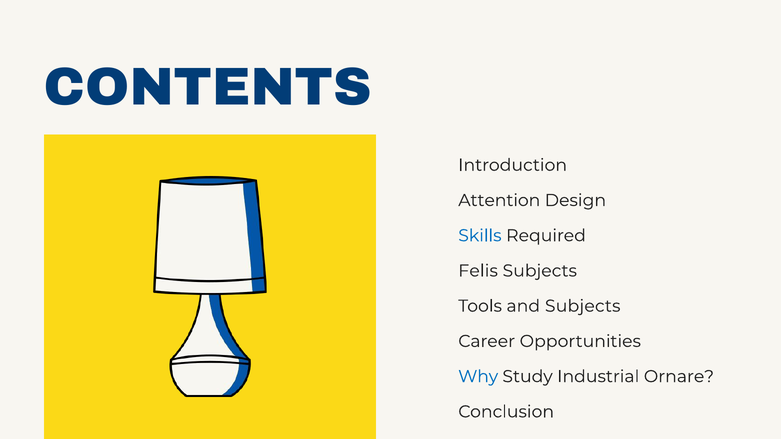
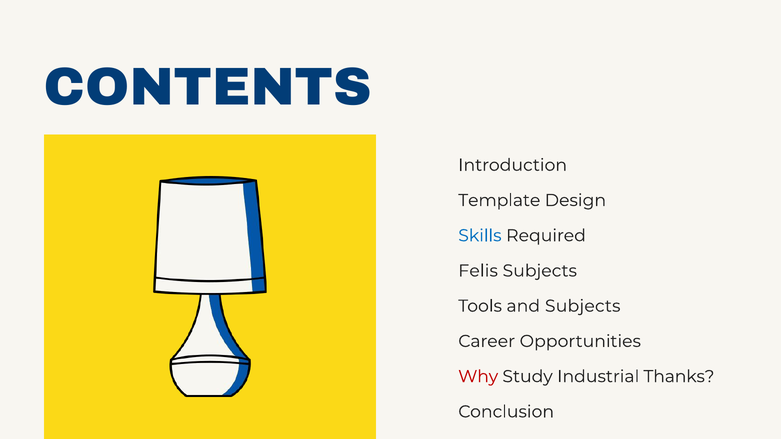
Attention: Attention -> Template
Why colour: blue -> red
Ornare: Ornare -> Thanks
